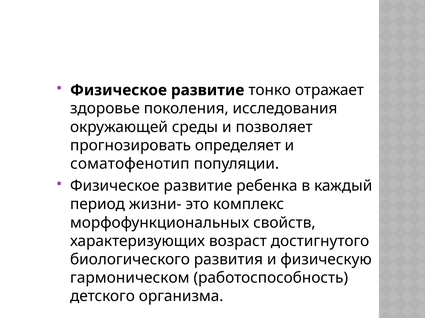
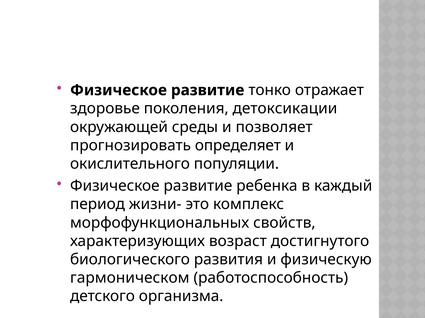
исследования: исследования -> детоксикации
соматофенотип: соматофенотип -> окислительного
